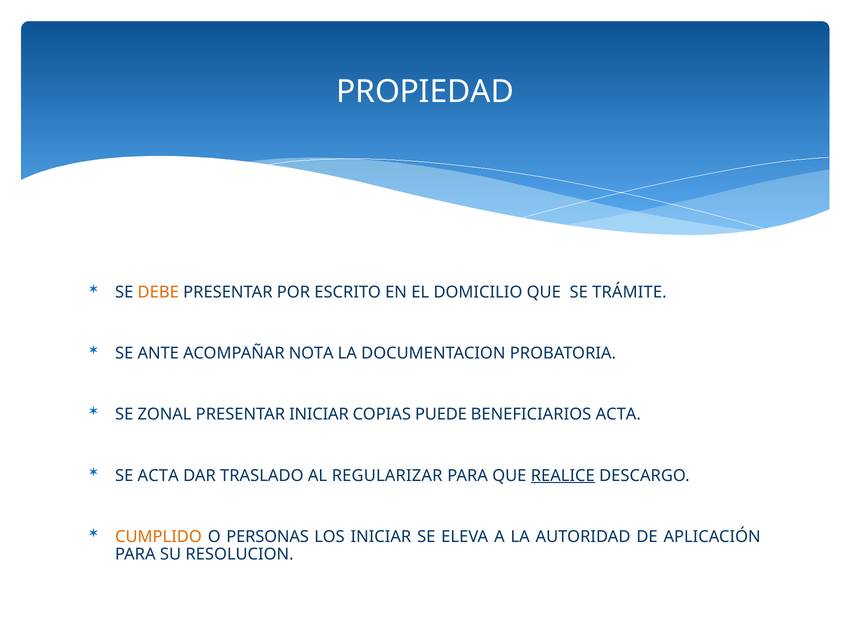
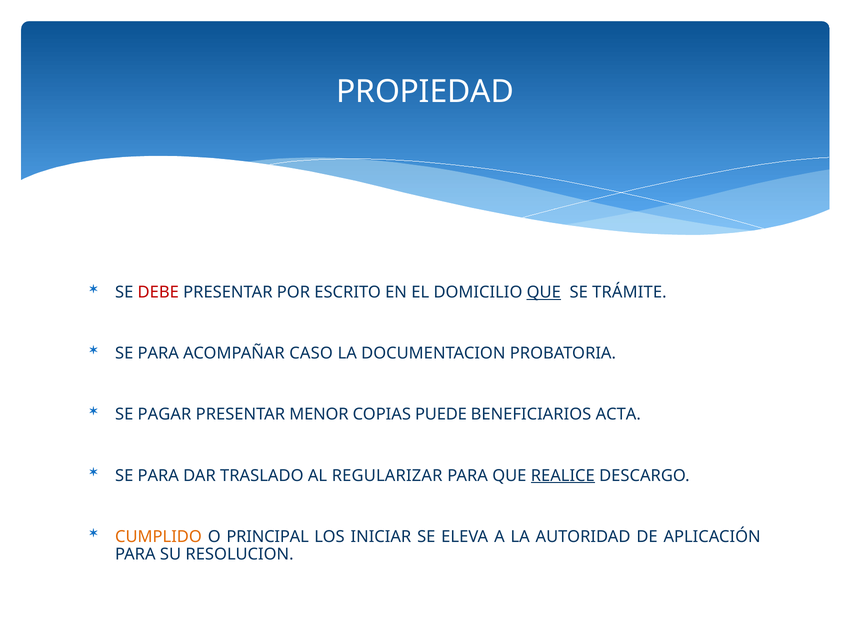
DEBE colour: orange -> red
QUE at (544, 293) underline: none -> present
ANTE at (158, 354): ANTE -> PARA
NOTA: NOTA -> CASO
ZONAL: ZONAL -> PAGAR
PRESENTAR INICIAR: INICIAR -> MENOR
ACTA at (158, 476): ACTA -> PARA
PERSONAS: PERSONAS -> PRINCIPAL
